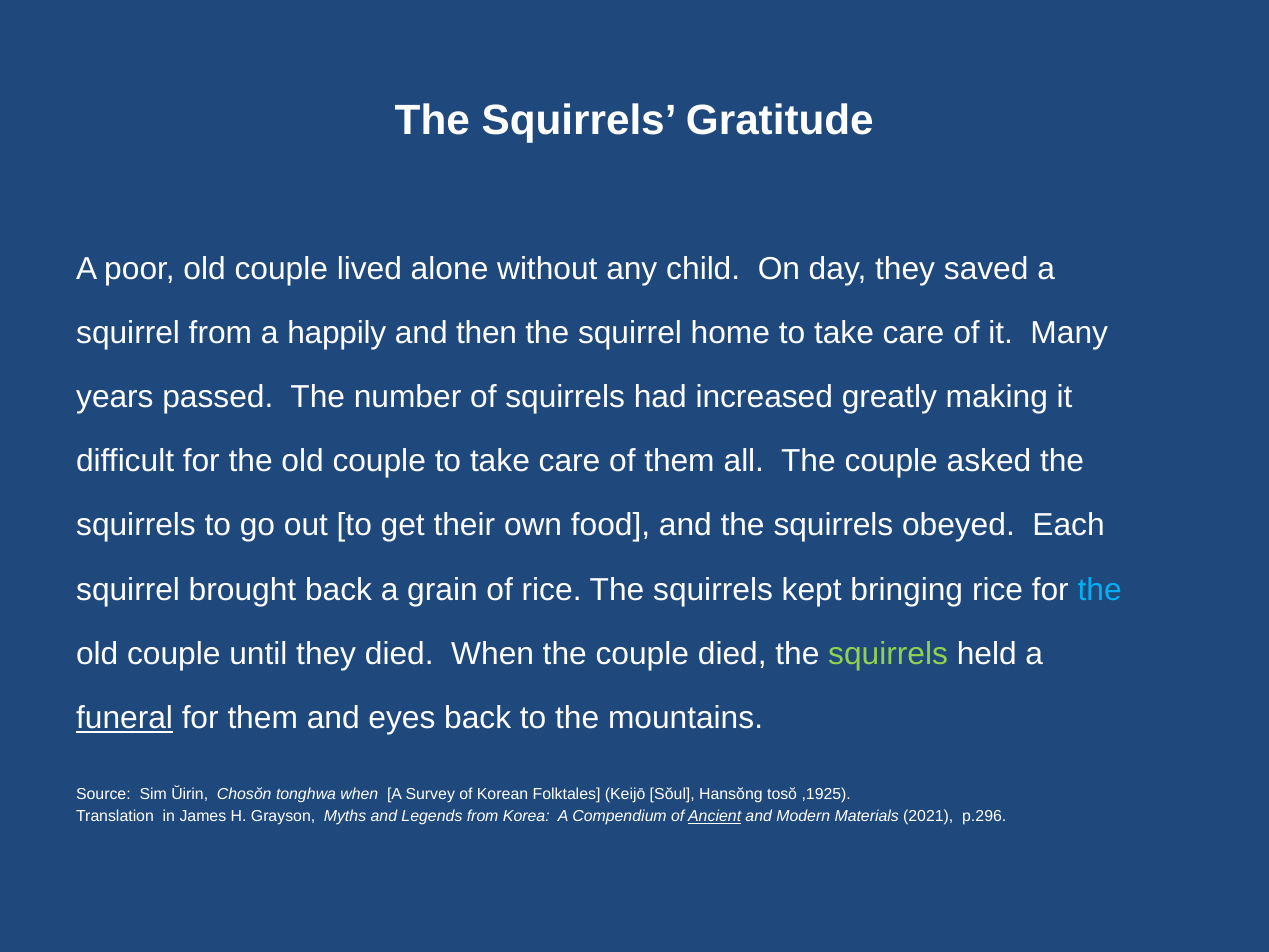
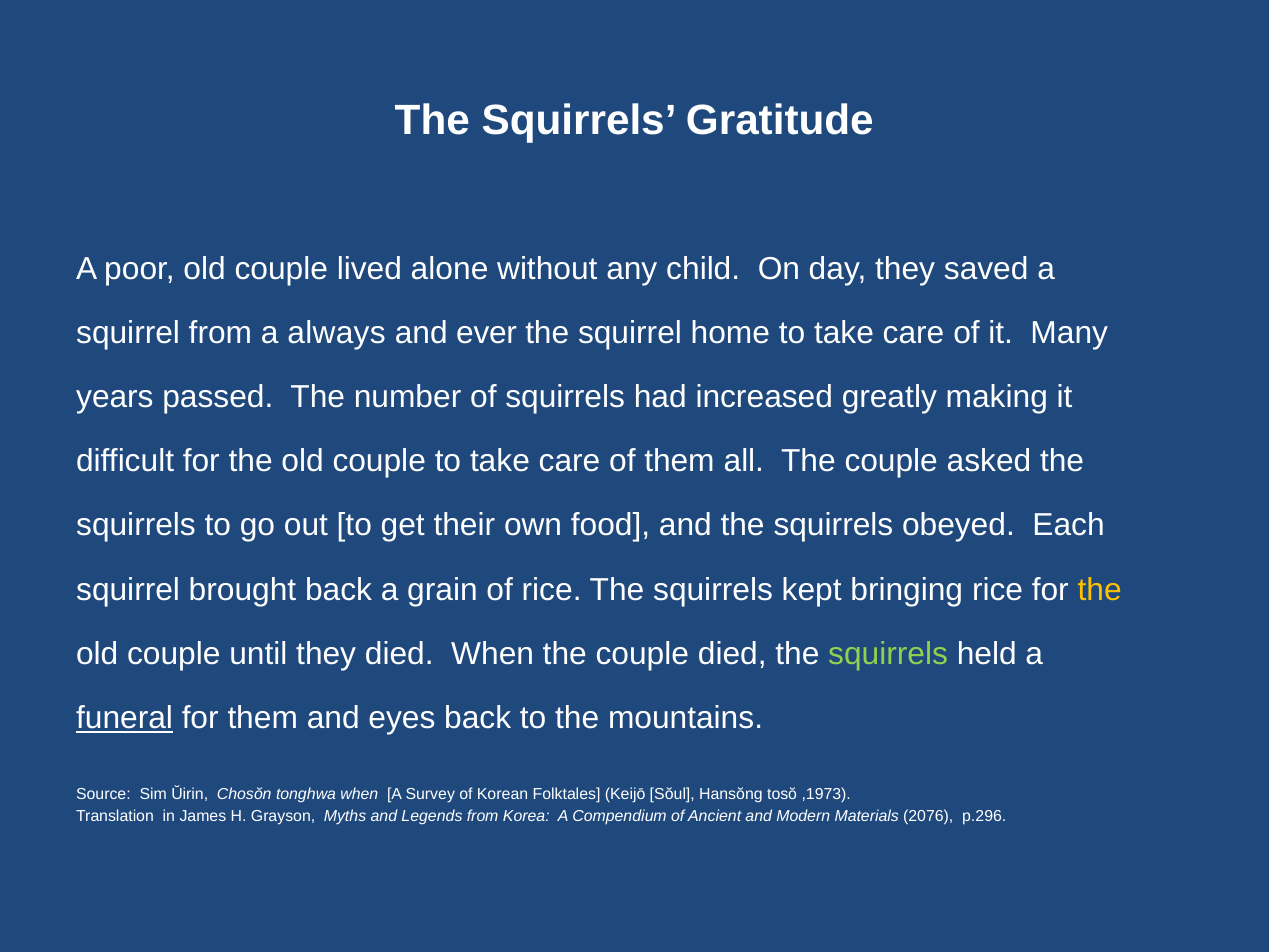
happily: happily -> always
then: then -> ever
the at (1100, 589) colour: light blue -> yellow
,1925: ,1925 -> ,1973
Ancient underline: present -> none
2021: 2021 -> 2076
